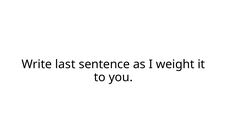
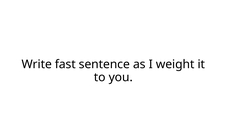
last: last -> fast
